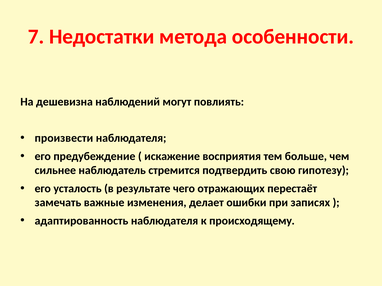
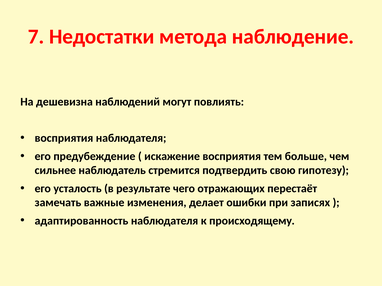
особенности: особенности -> наблюдение
произвести at (64, 138): произвести -> восприятия
